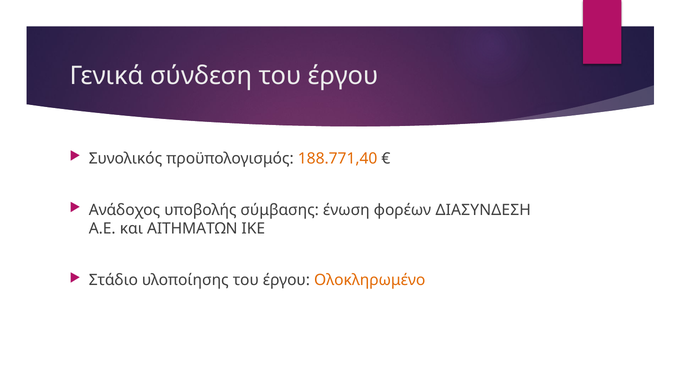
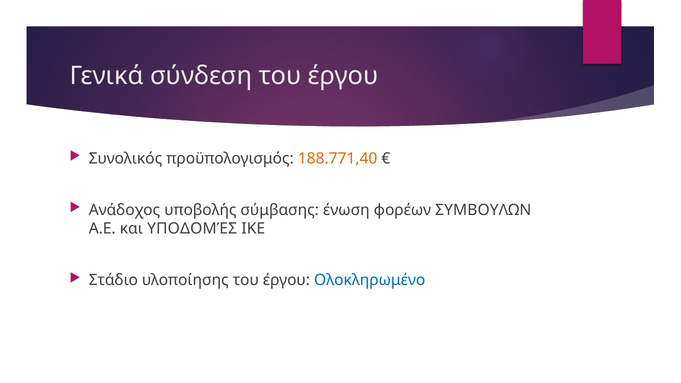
ΔΙΑΣΥΝΔΕΣΗ: ΔΙΑΣΥΝΔΕΣΗ -> ΣΥΜΒΟΥΛΩΝ
ΑΙΤΗΜΑΤΩΝ: ΑΙΤΗΜΑΤΩΝ -> ΥΠΟΔΟΜΈΣ
Ολοκληρωμένο colour: orange -> blue
